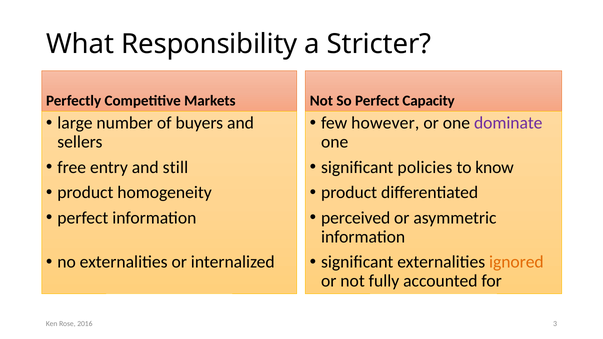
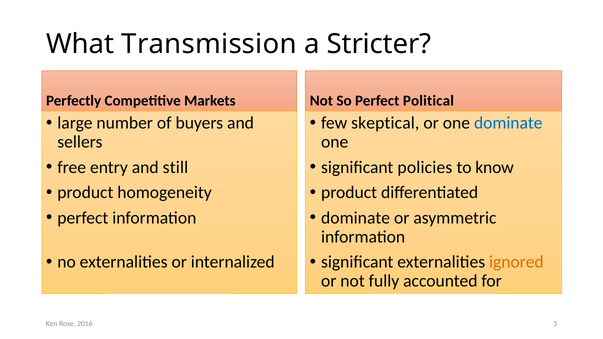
Responsibility: Responsibility -> Transmission
Capacity: Capacity -> Political
however: however -> skeptical
dominate at (508, 123) colour: purple -> blue
perceived at (356, 218): perceived -> dominate
